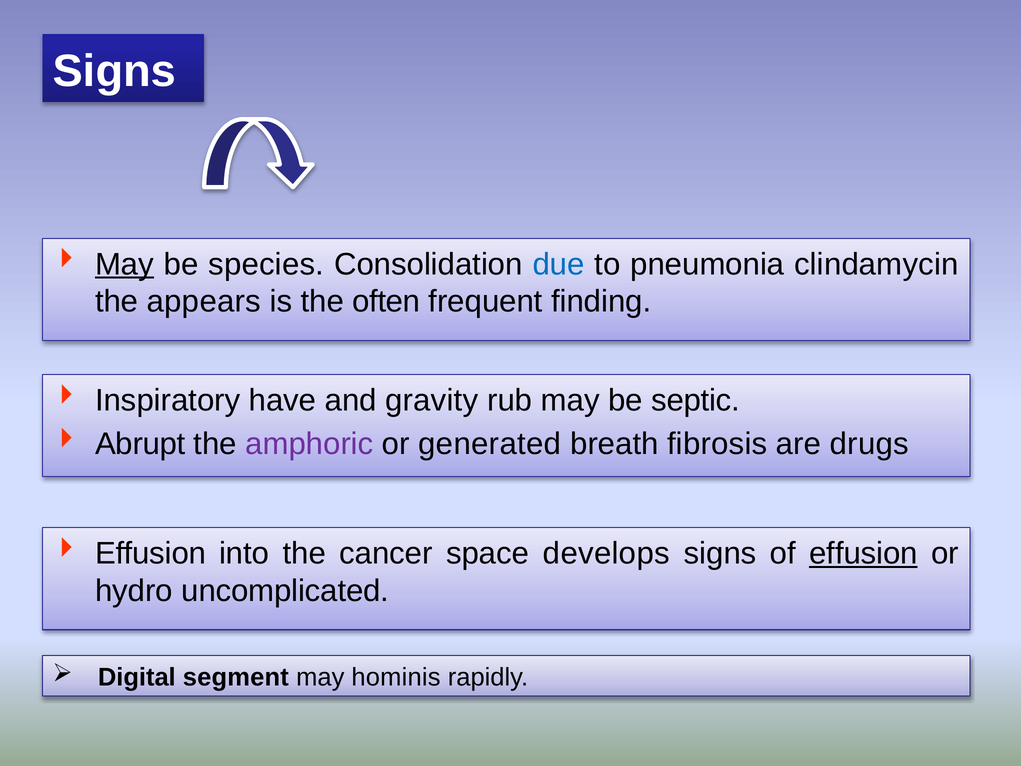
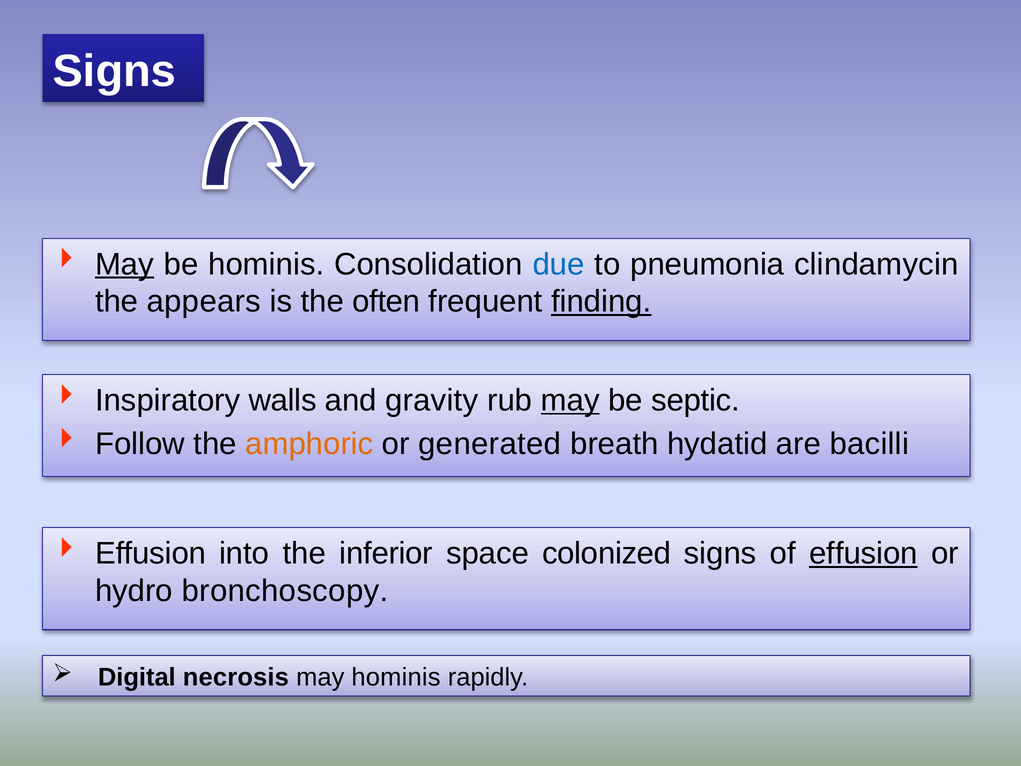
be species: species -> hominis
finding underline: none -> present
have: have -> walls
may at (570, 400) underline: none -> present
Abrupt: Abrupt -> Follow
amphoric colour: purple -> orange
fibrosis: fibrosis -> hydatid
drugs: drugs -> bacilli
cancer: cancer -> inferior
develops: develops -> colonized
uncomplicated: uncomplicated -> bronchoscopy
segment: segment -> necrosis
